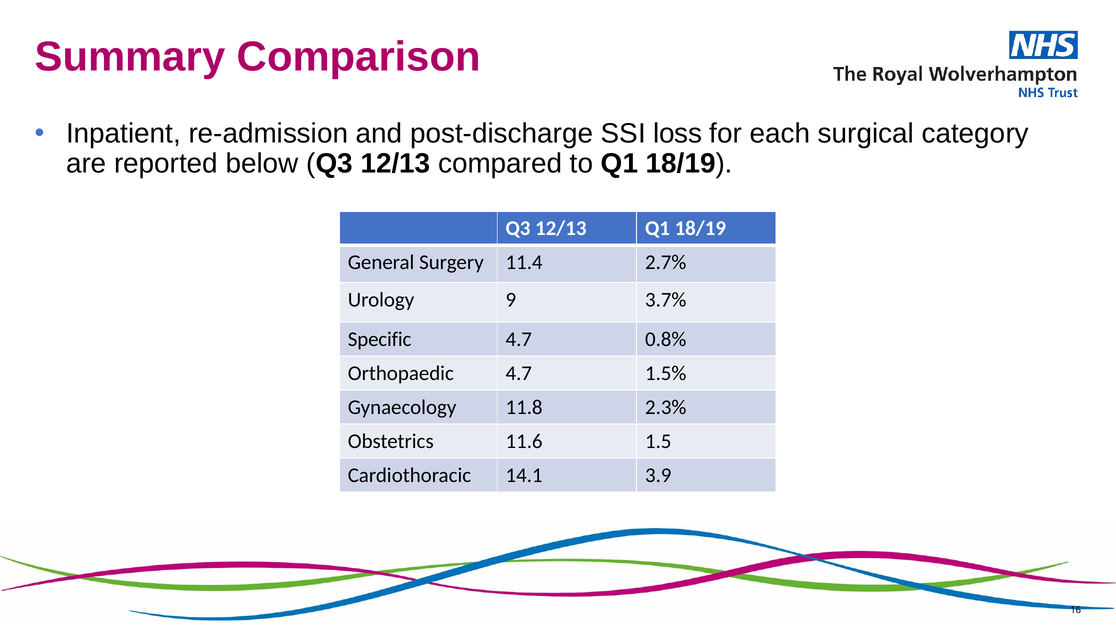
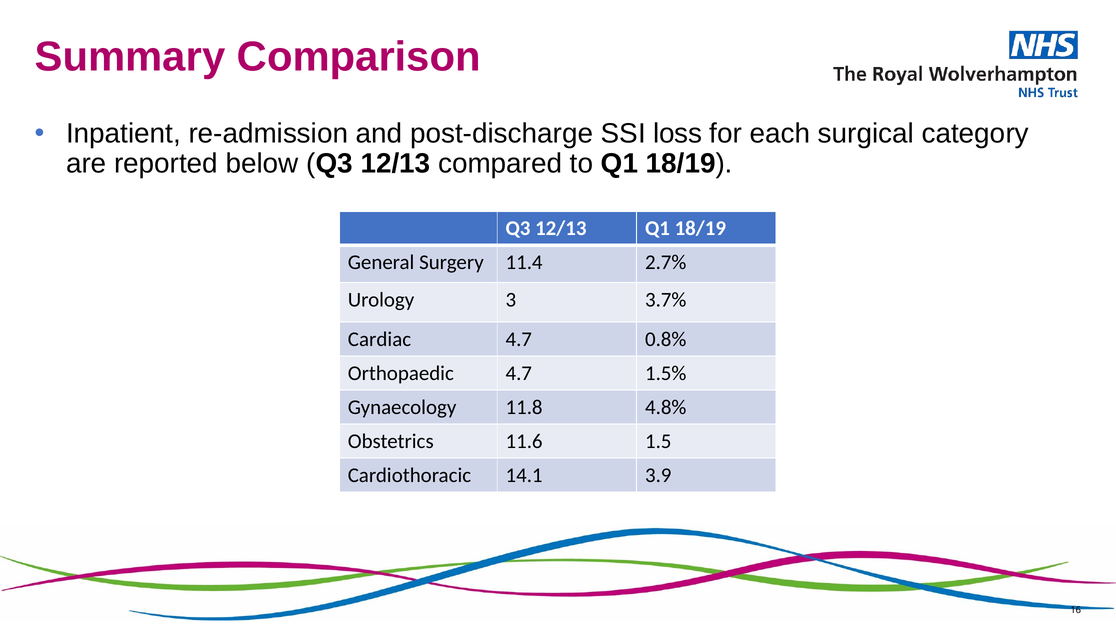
9: 9 -> 3
Specific: Specific -> Cardiac
2.3%: 2.3% -> 4.8%
